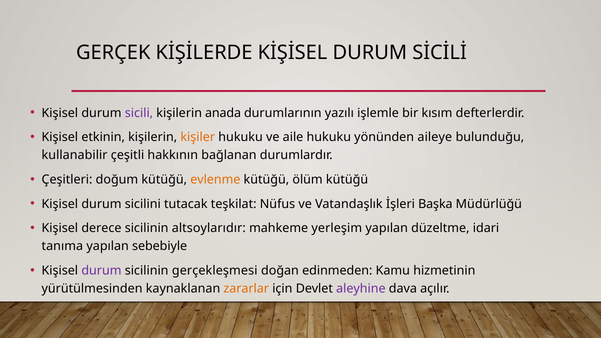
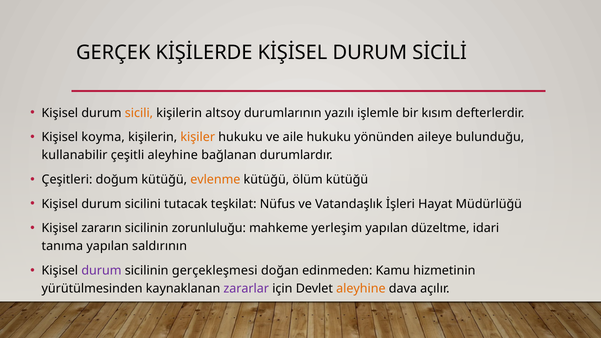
sicili colour: purple -> orange
anada: anada -> altsoy
etkinin: etkinin -> koyma
çeşitli hakkının: hakkının -> aleyhine
Başka: Başka -> Hayat
derece: derece -> zararın
altsoylarıdır: altsoylarıdır -> zorunluluğu
sebebiyle: sebebiyle -> saldırının
zararlar colour: orange -> purple
aleyhine at (361, 289) colour: purple -> orange
